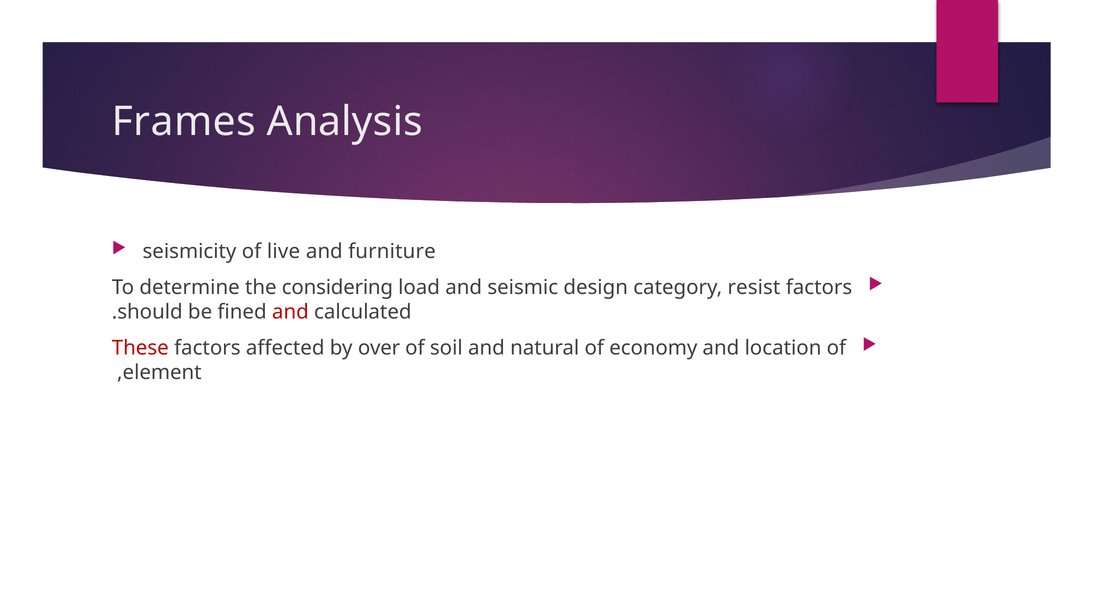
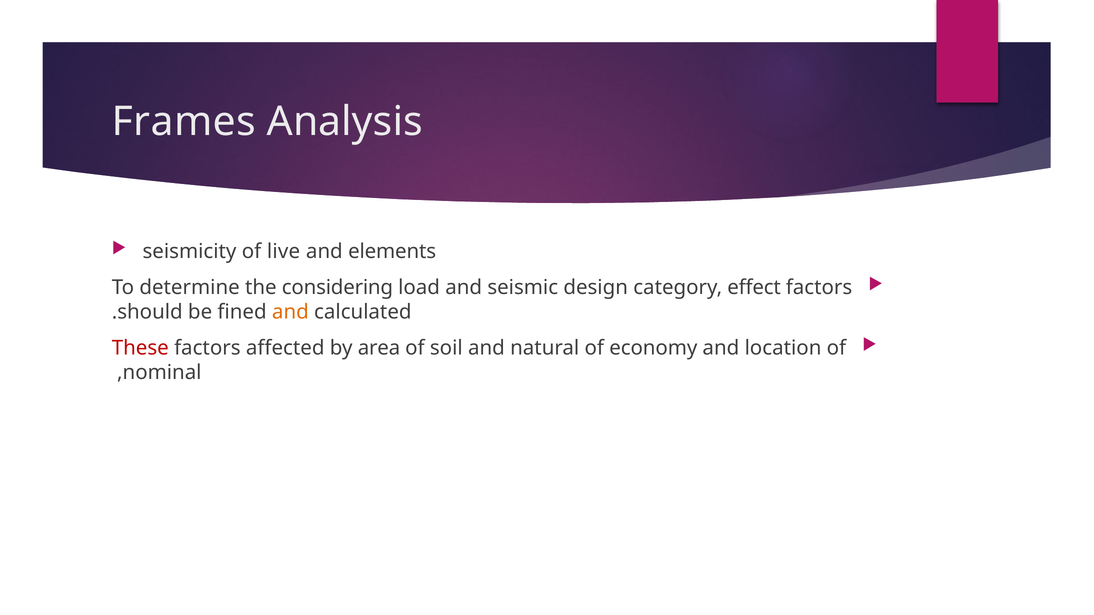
furniture: furniture -> elements
resist: resist -> effect
and at (290, 312) colour: red -> orange
over: over -> area
element: element -> nominal
